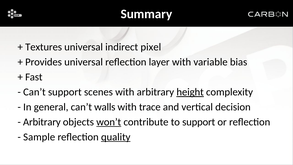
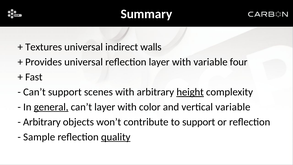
pixel: pixel -> walls
bias: bias -> four
general underline: none -> present
can’t walls: walls -> layer
trace: trace -> color
vertical decision: decision -> variable
won’t underline: present -> none
